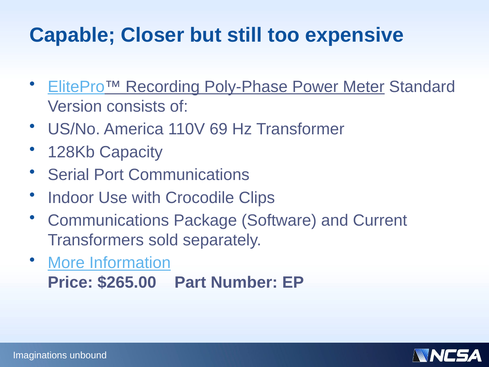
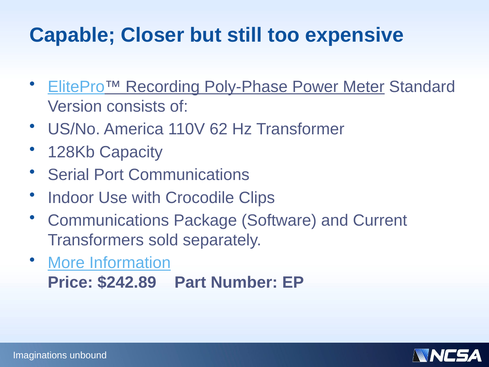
69: 69 -> 62
$265.00: $265.00 -> $242.89
